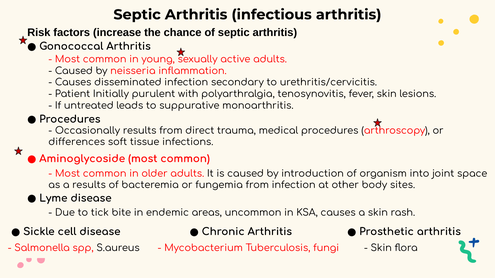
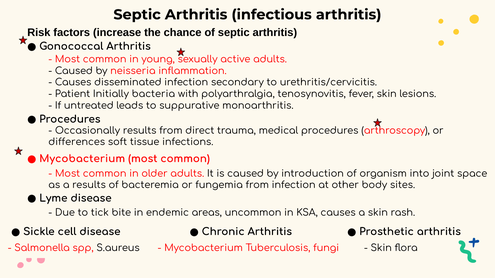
purulent: purulent -> bacteria
Aminoglycoside at (82, 159): Aminoglycoside -> Mycobacterium
